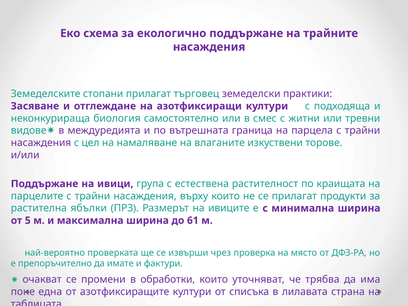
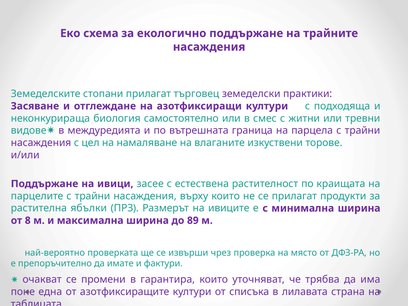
група: група -> засее
5: 5 -> 8
61: 61 -> 89
обработки: обработки -> гарантира
